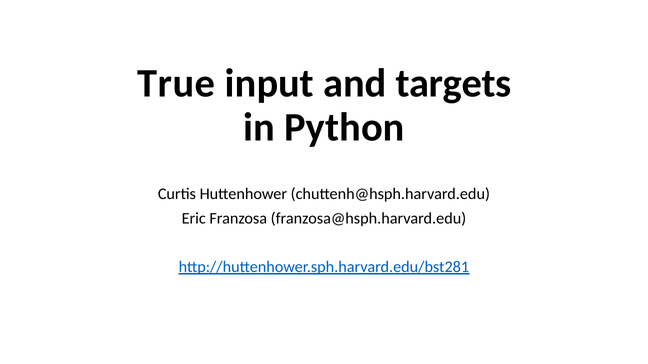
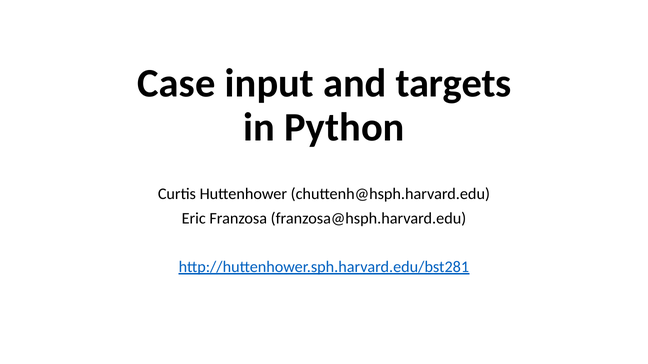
True: True -> Case
